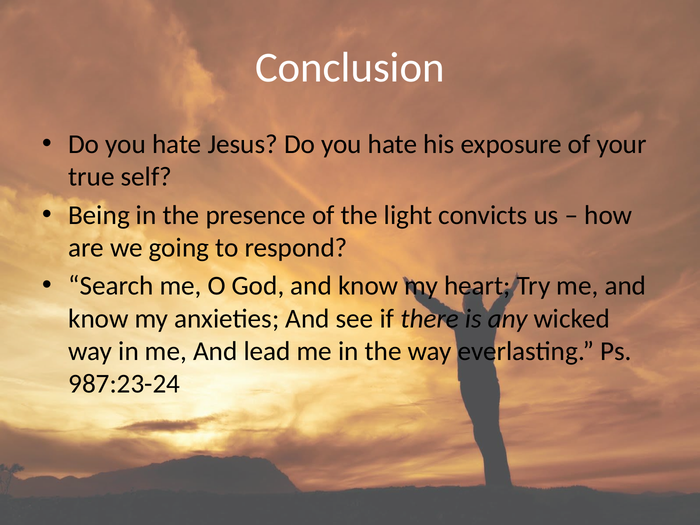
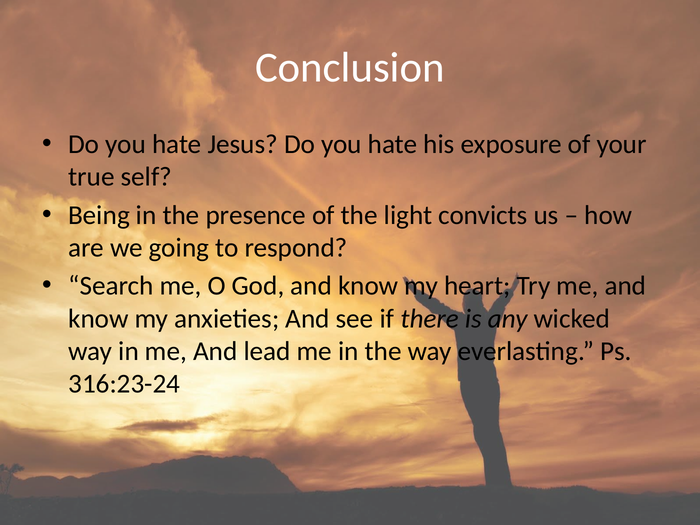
987:23-24: 987:23-24 -> 316:23-24
